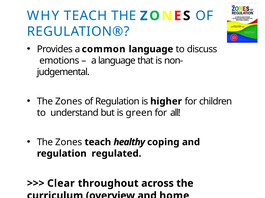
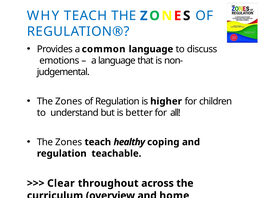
green: green -> better
regulated: regulated -> teachable
